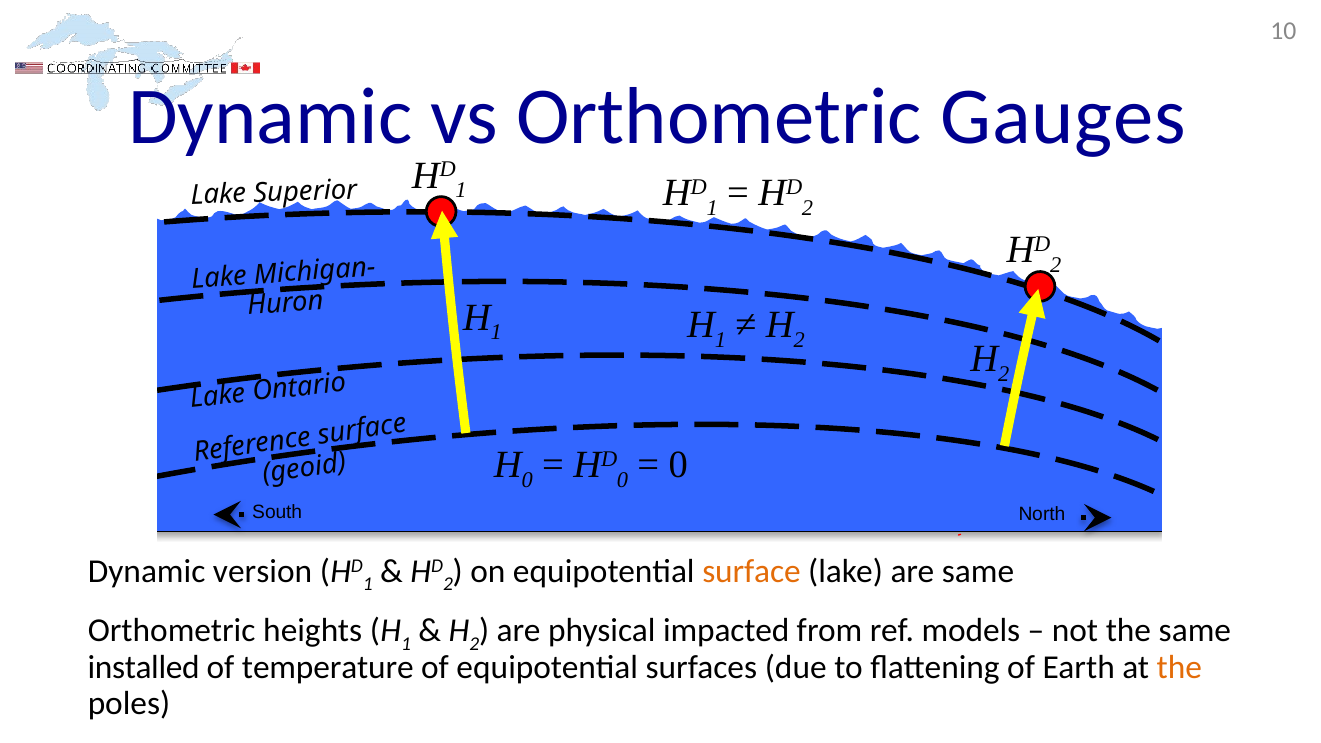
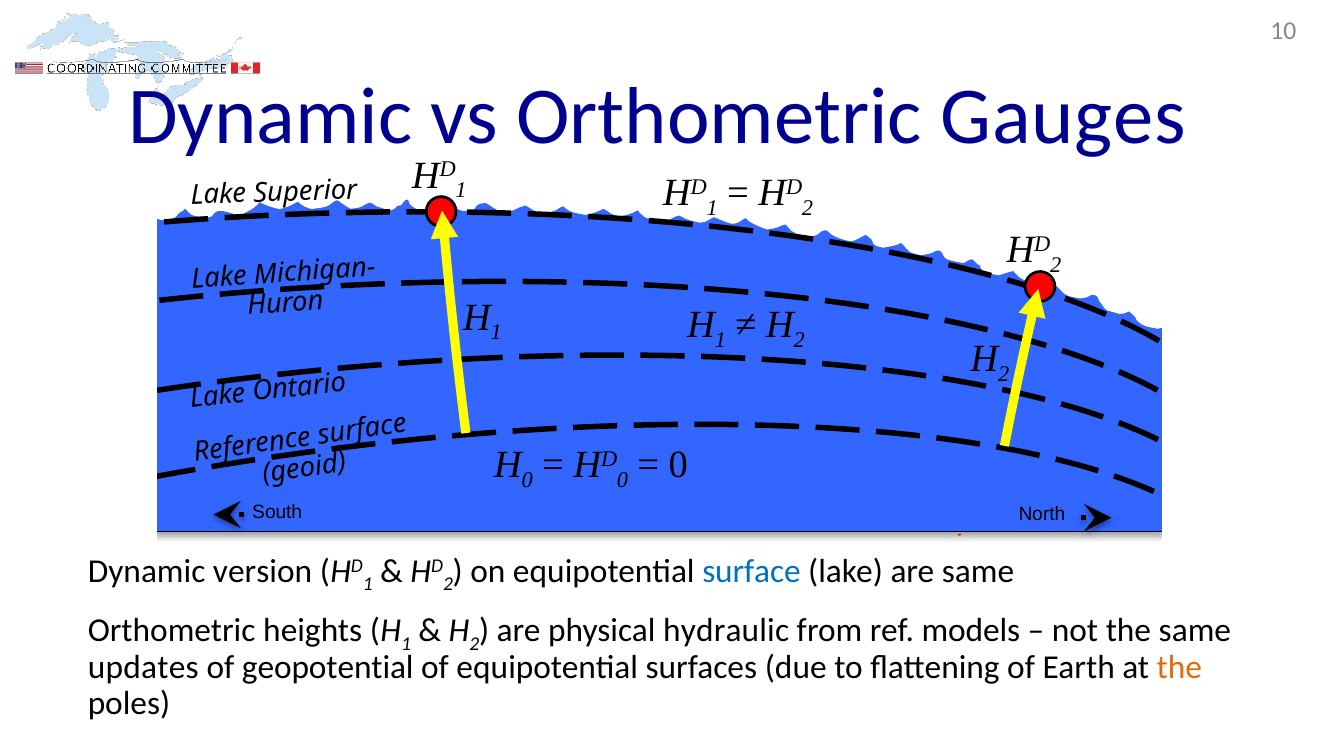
surface at (751, 571) colour: orange -> blue
impacted: impacted -> hydraulic
installed: installed -> updates
temperature: temperature -> geopotential
